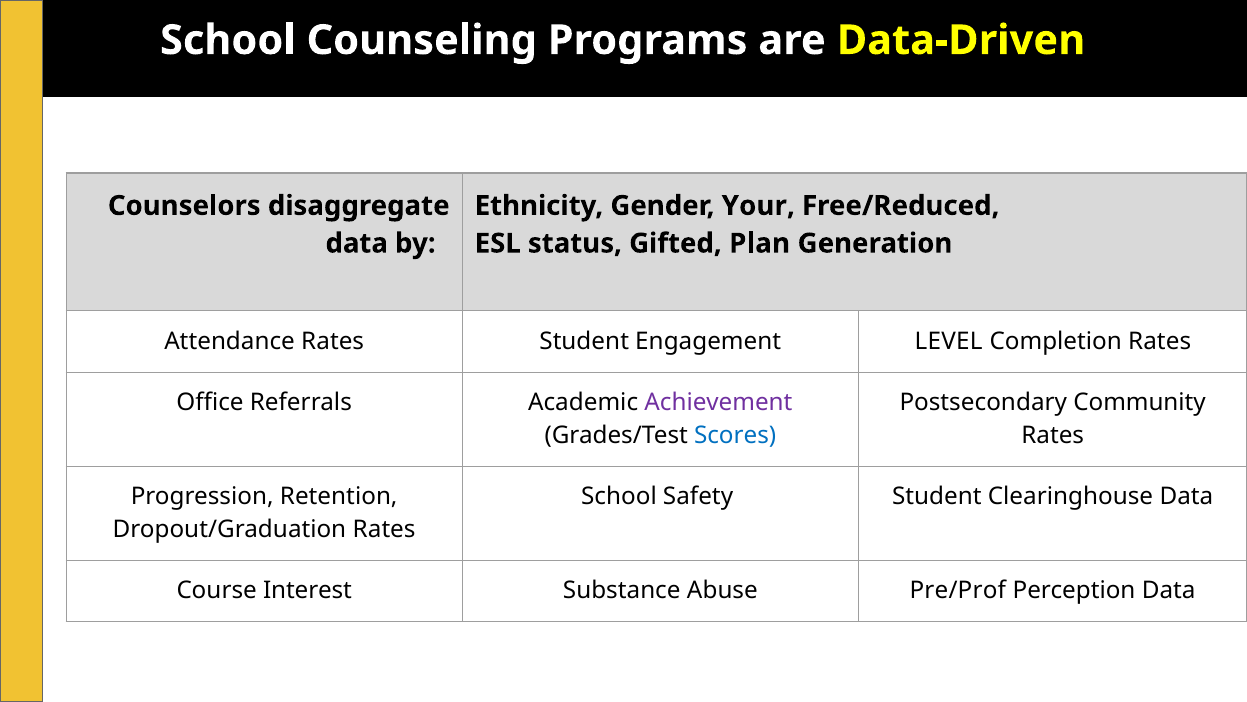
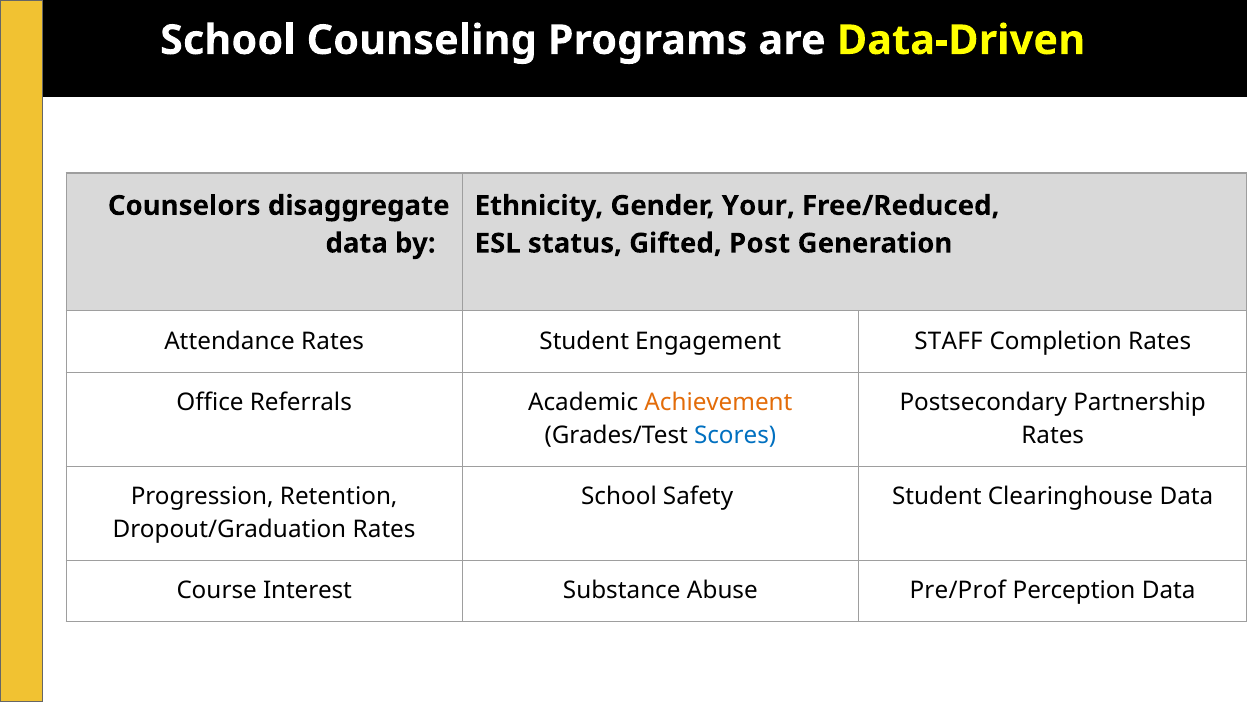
Plan: Plan -> Post
LEVEL: LEVEL -> STAFF
Achievement colour: purple -> orange
Community: Community -> Partnership
